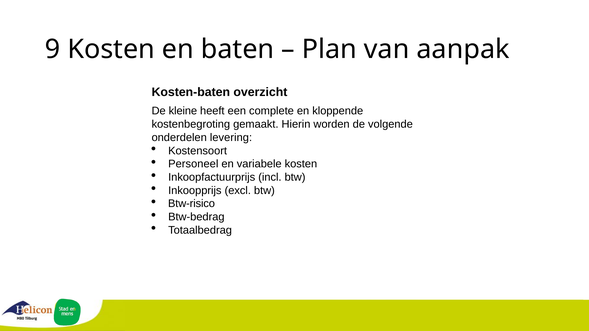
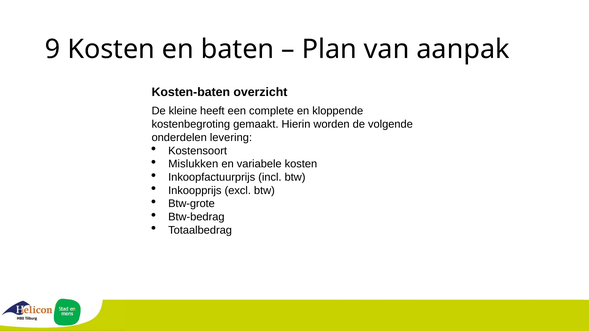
Personeel: Personeel -> Mislukken
Btw-risico: Btw-risico -> Btw-grote
